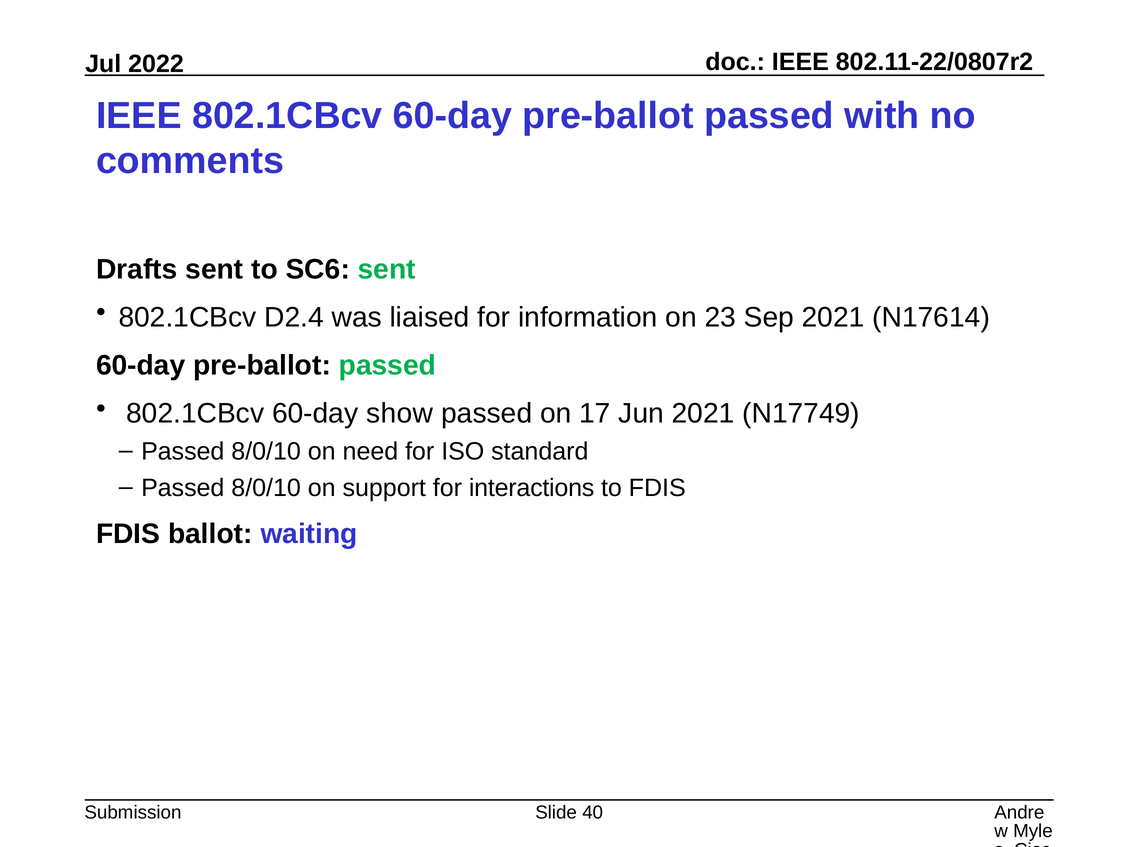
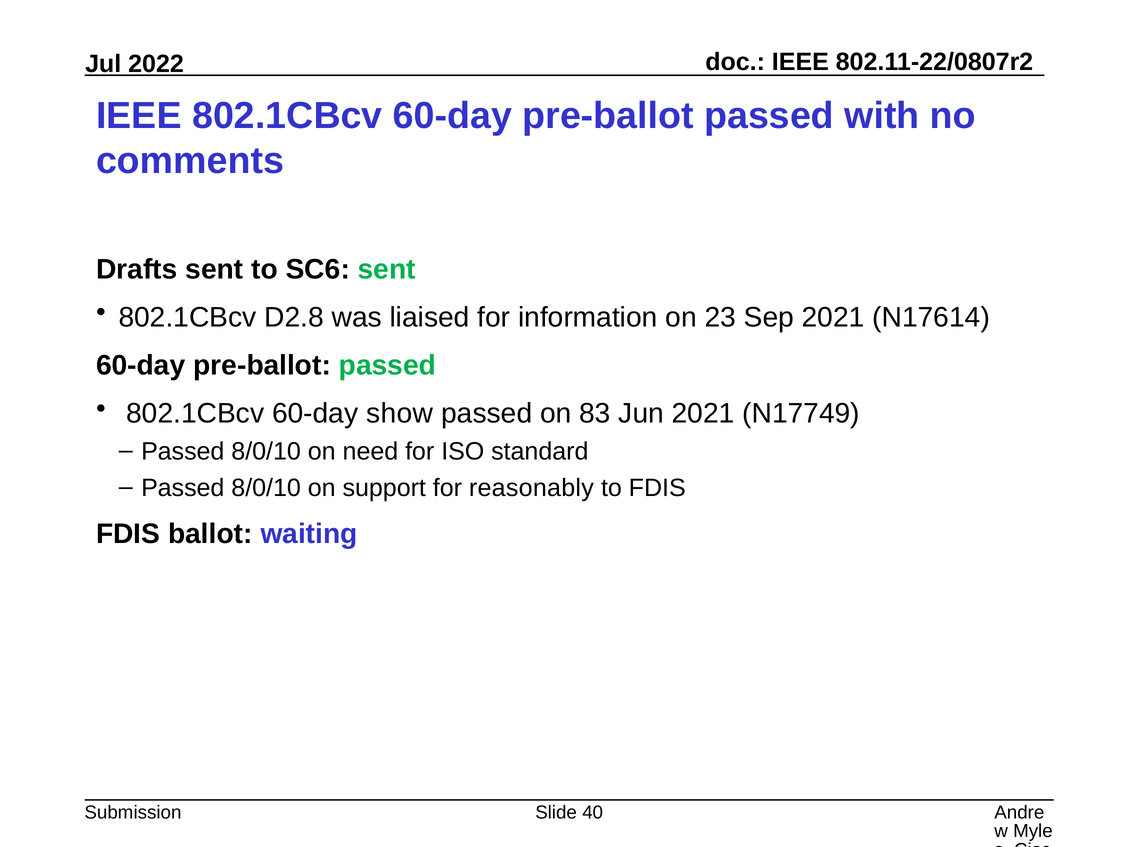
D2.4: D2.4 -> D2.8
17: 17 -> 83
interactions: interactions -> reasonably
